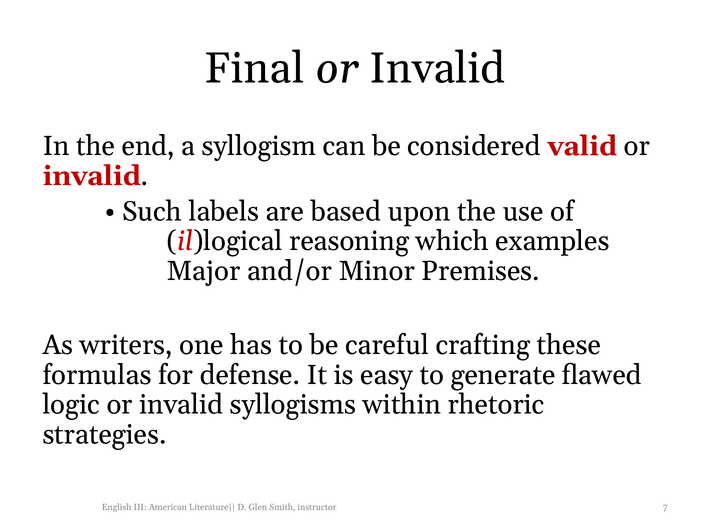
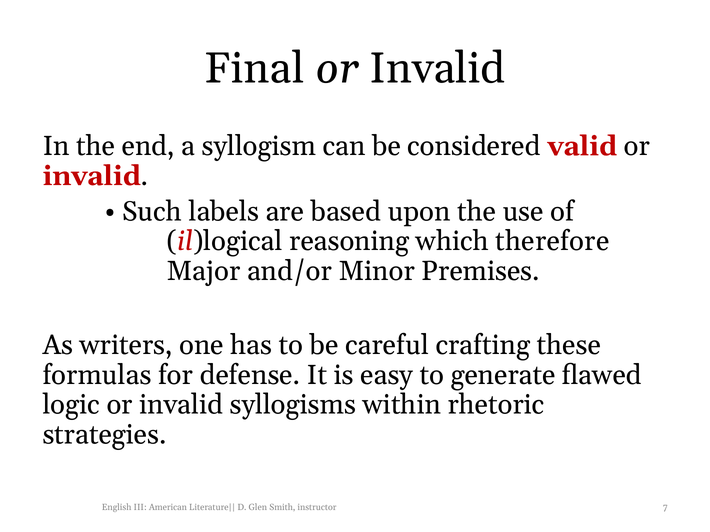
examples: examples -> therefore
